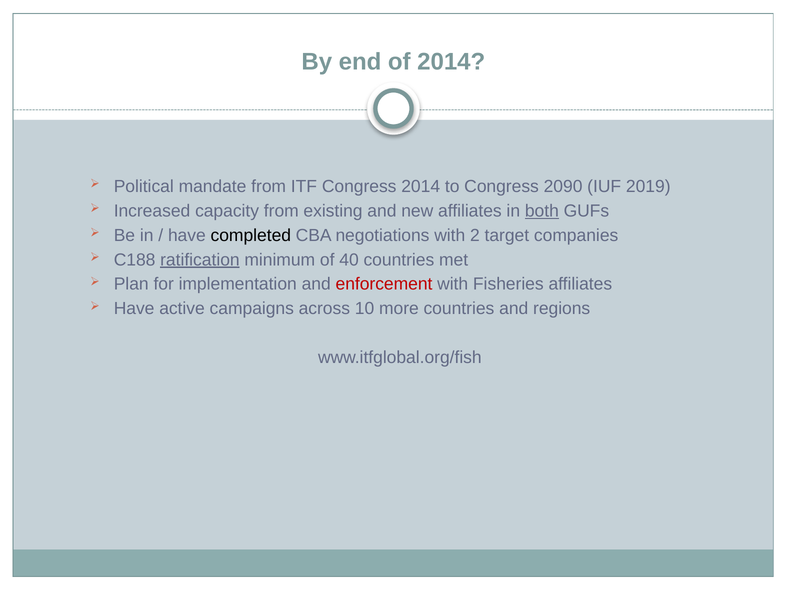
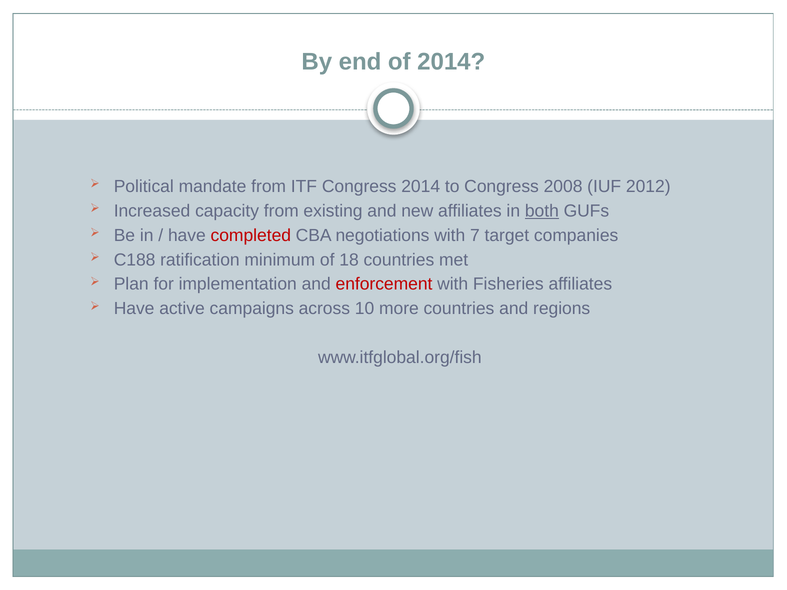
2090: 2090 -> 2008
2019: 2019 -> 2012
completed colour: black -> red
2: 2 -> 7
ratification underline: present -> none
40: 40 -> 18
